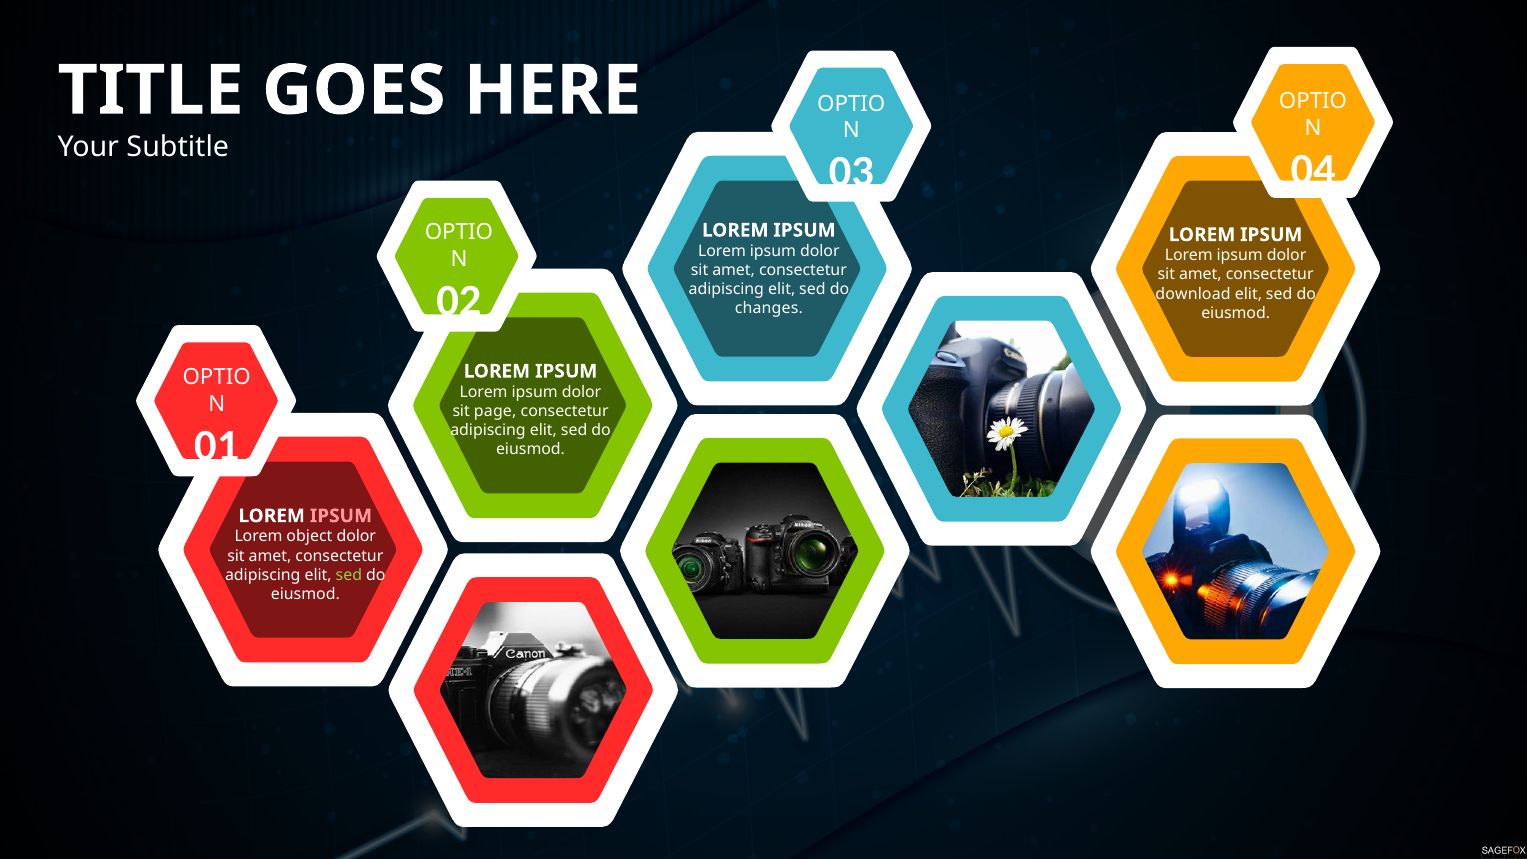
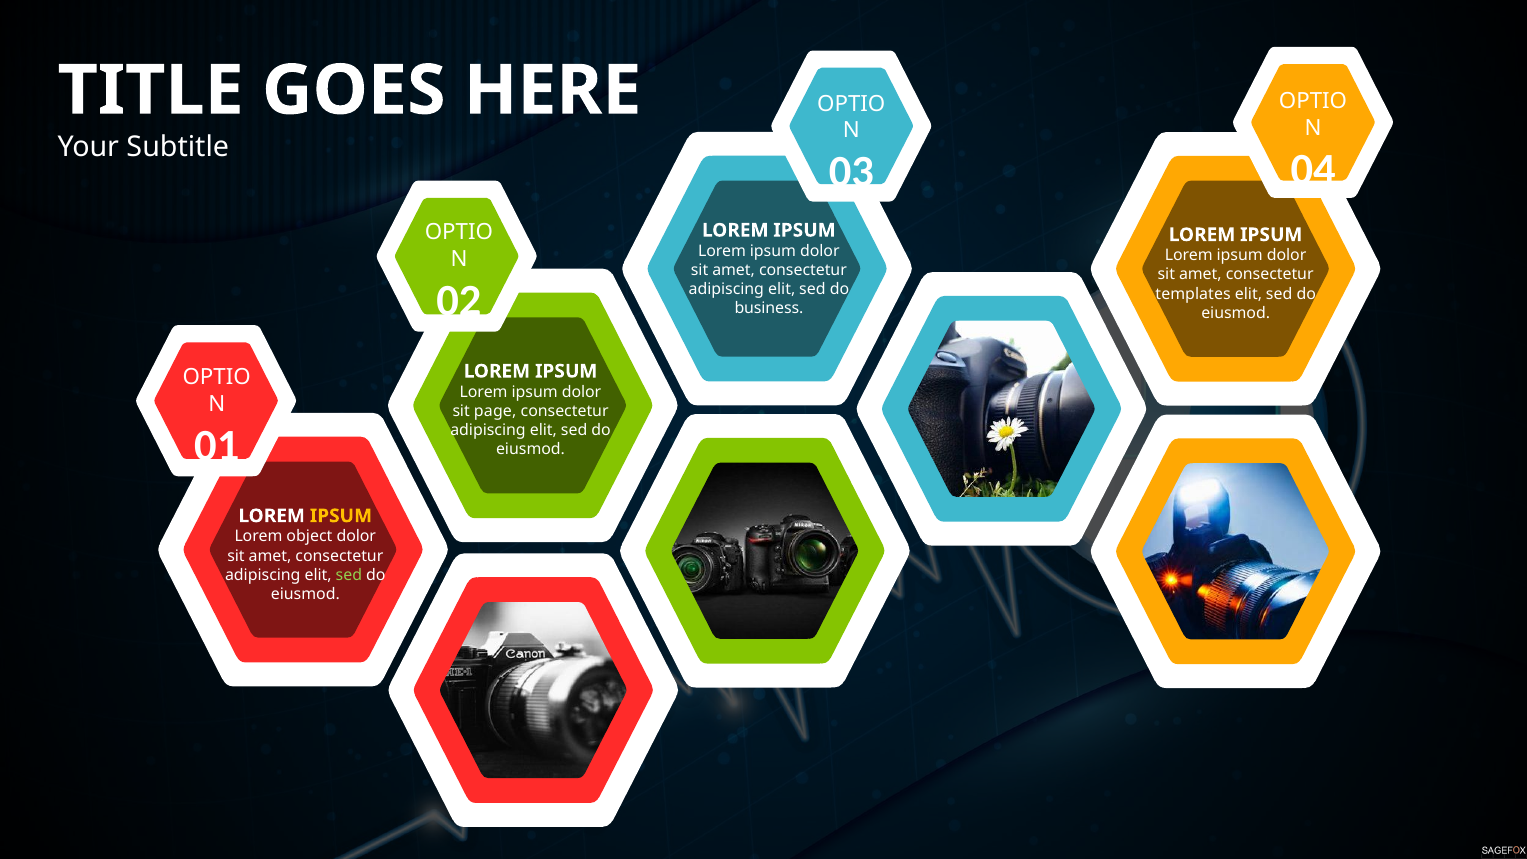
download: download -> templates
changes: changes -> business
IPSUM at (341, 516) colour: pink -> yellow
